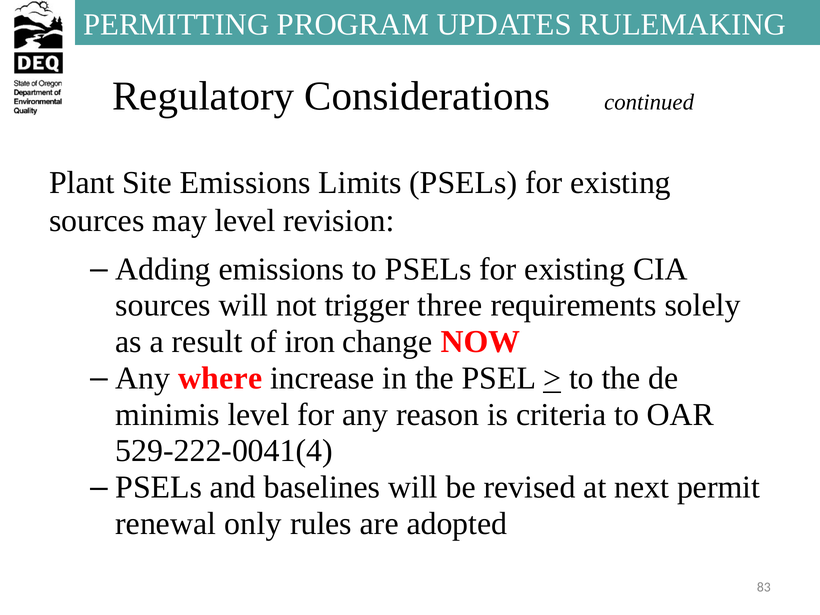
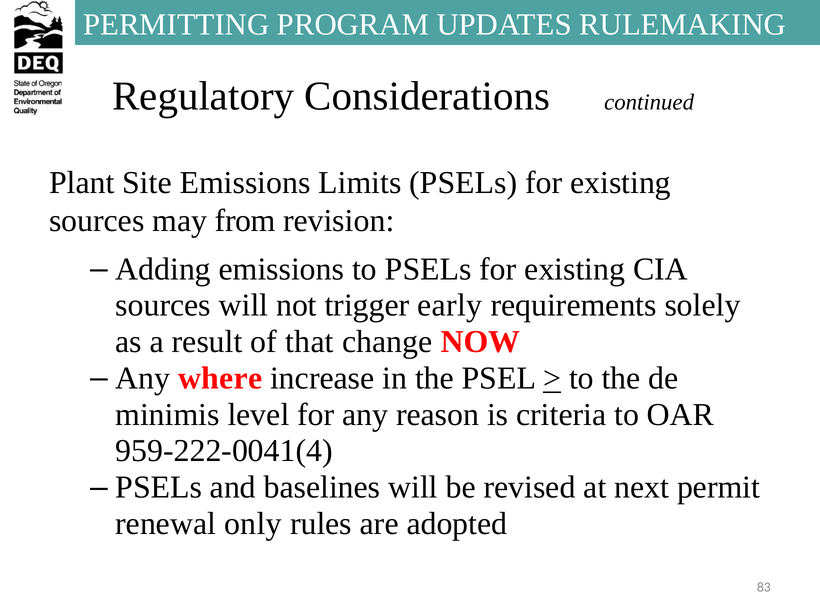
may level: level -> from
three: three -> early
iron: iron -> that
529-222-0041(4: 529-222-0041(4 -> 959-222-0041(4
